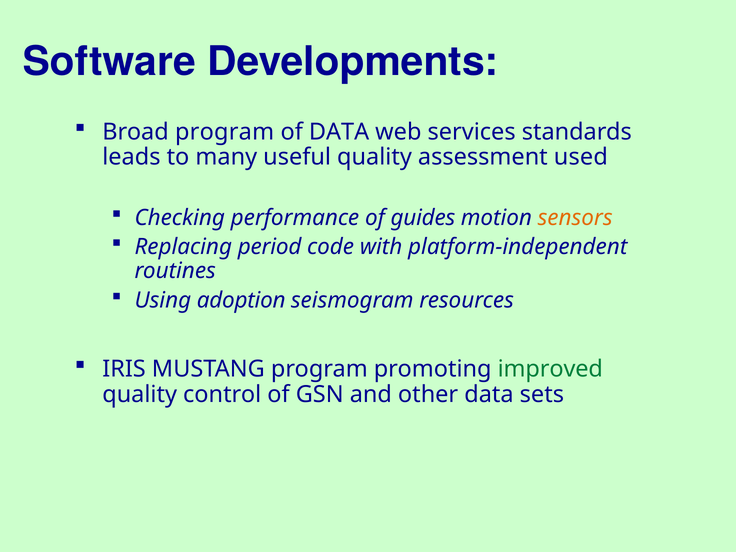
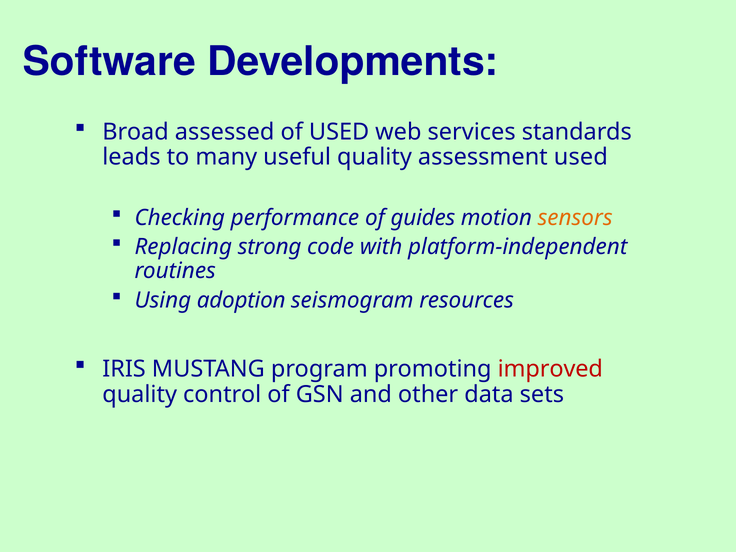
Broad program: program -> assessed
of DATA: DATA -> USED
period: period -> strong
improved colour: green -> red
